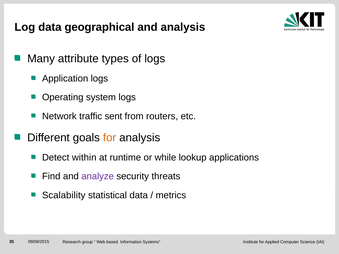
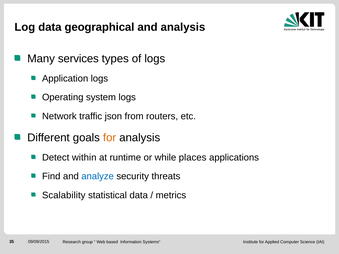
attribute: attribute -> services
sent: sent -> json
lookup: lookup -> places
analyze colour: purple -> blue
